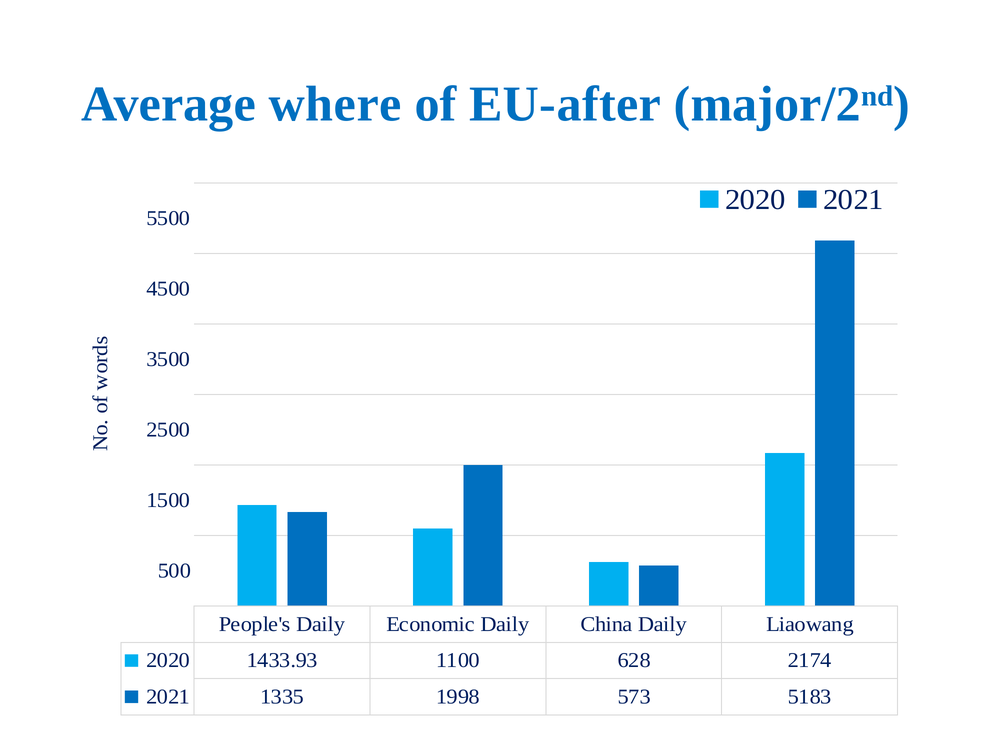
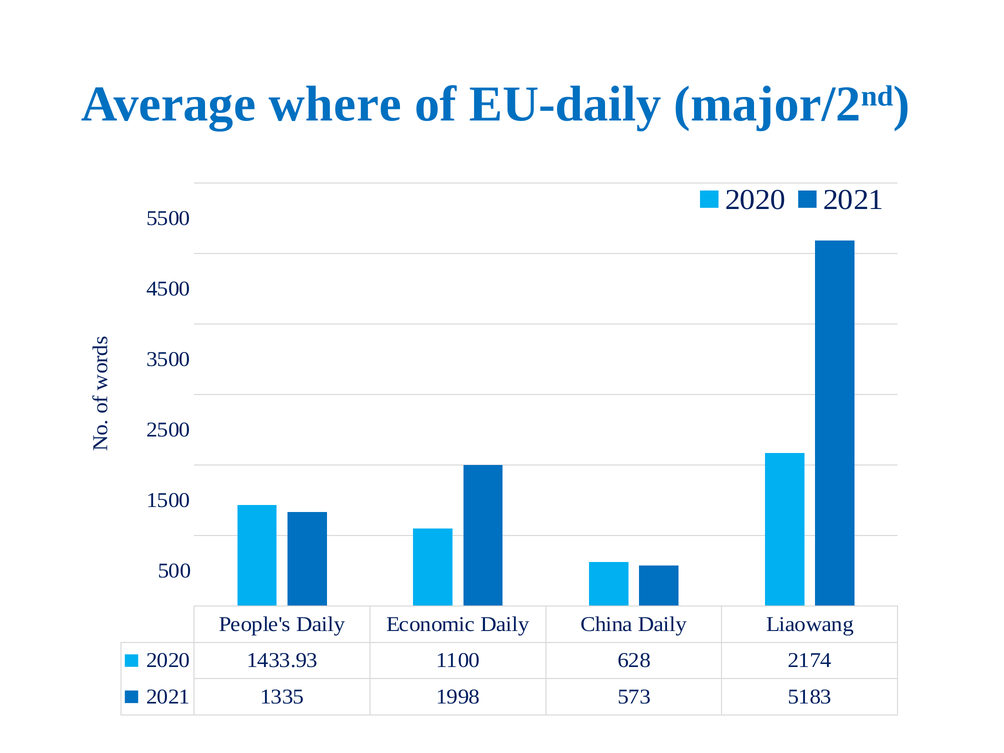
EU-after: EU-after -> EU-daily
